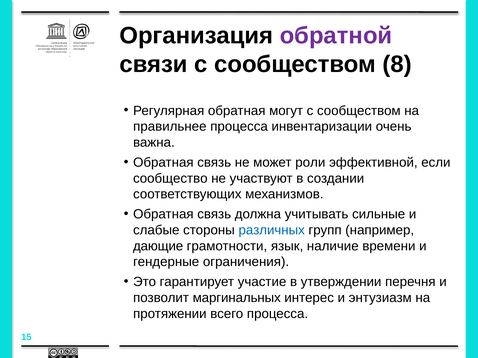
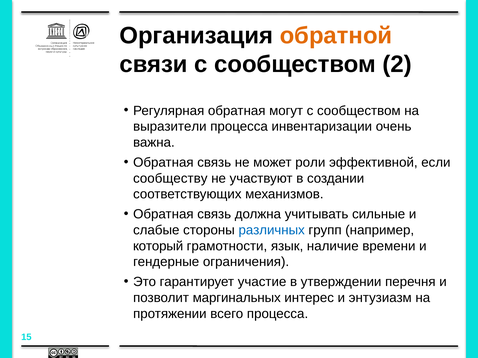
обратной colour: purple -> orange
8: 8 -> 2
правильнее: правильнее -> выразители
сообщество: сообщество -> сообществу
дающие: дающие -> который
